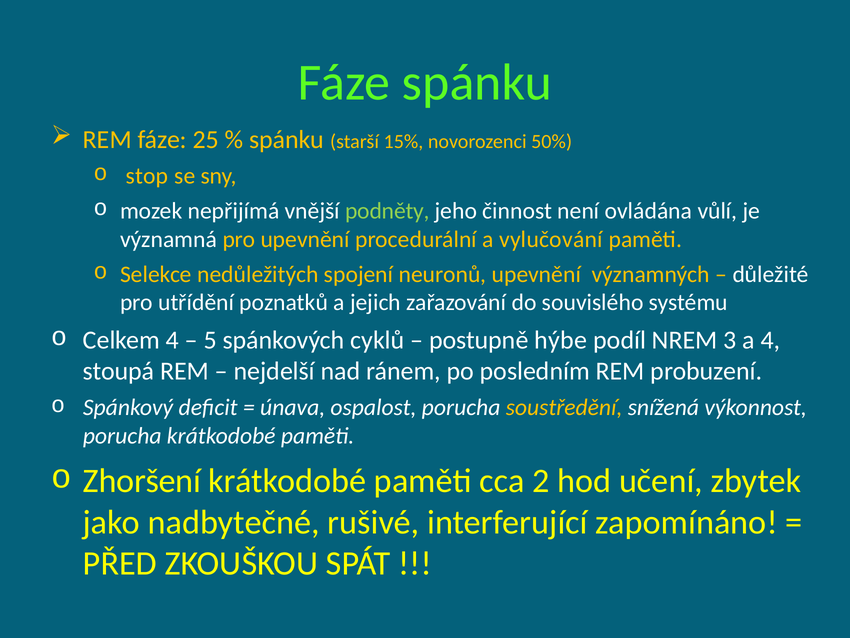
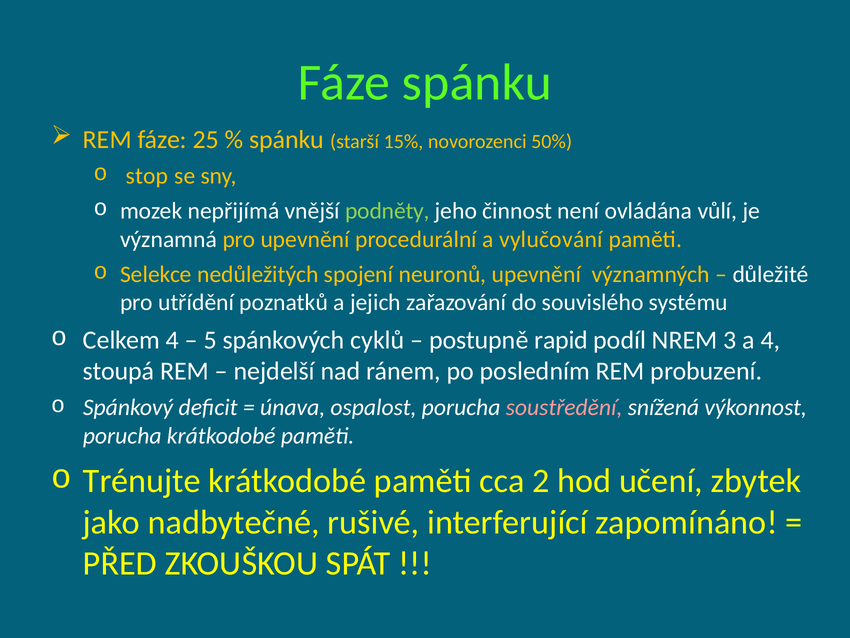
hýbe: hýbe -> rapid
soustředění colour: yellow -> pink
Zhoršení: Zhoršení -> Trénujte
